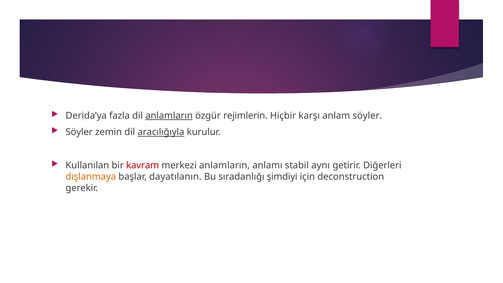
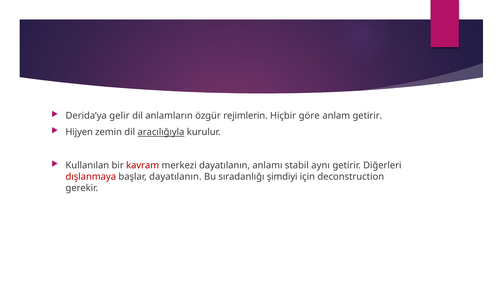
fazla: fazla -> gelir
anlamların at (169, 116) underline: present -> none
karşı: karşı -> göre
anlam söyler: söyler -> getirir
Söyler at (79, 132): Söyler -> Hijyen
merkezi anlamların: anlamların -> dayatılanın
dışlanmaya colour: orange -> red
